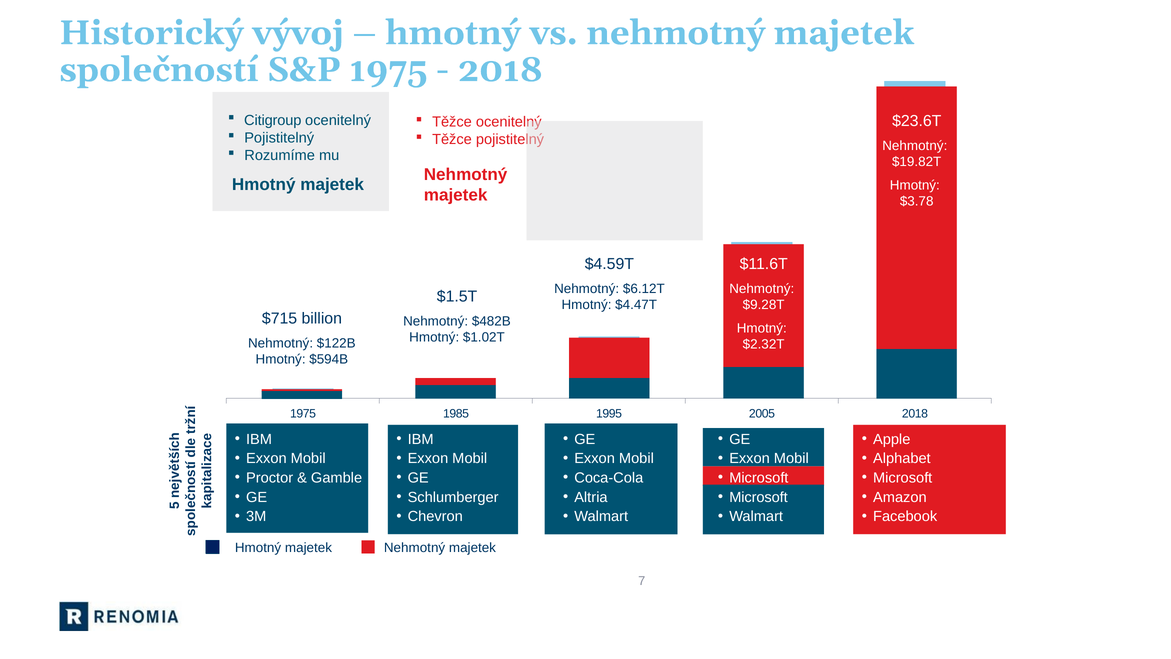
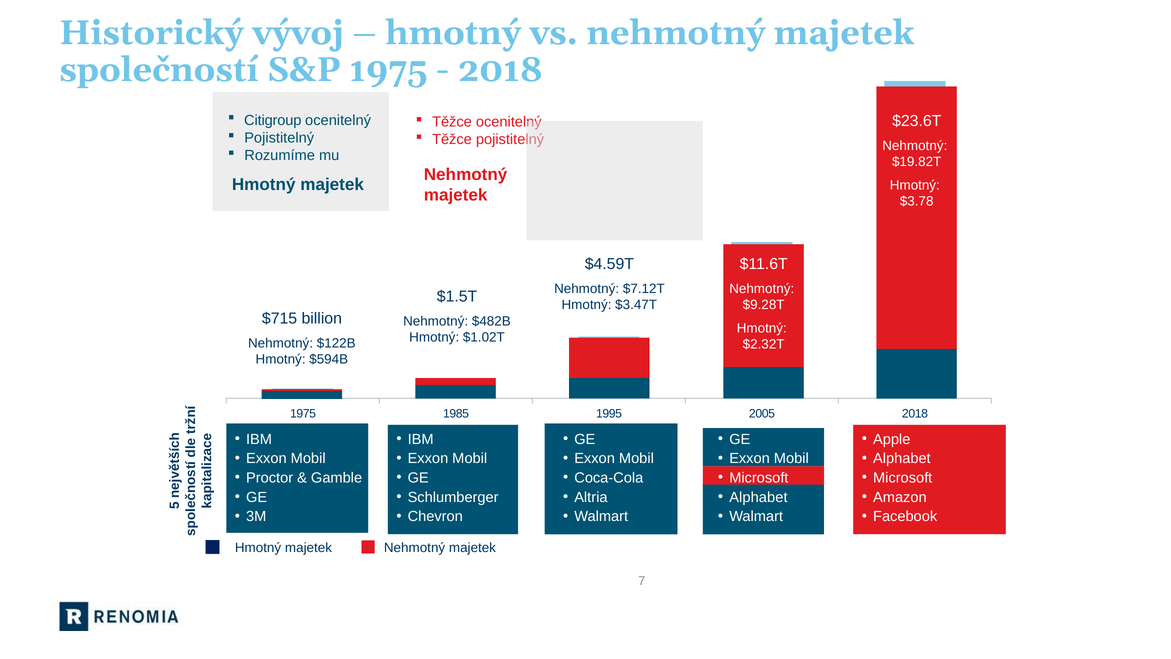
$6.12T: $6.12T -> $7.12T
$4.47T: $4.47T -> $3.47T
Microsoft at (758, 497): Microsoft -> Alphabet
